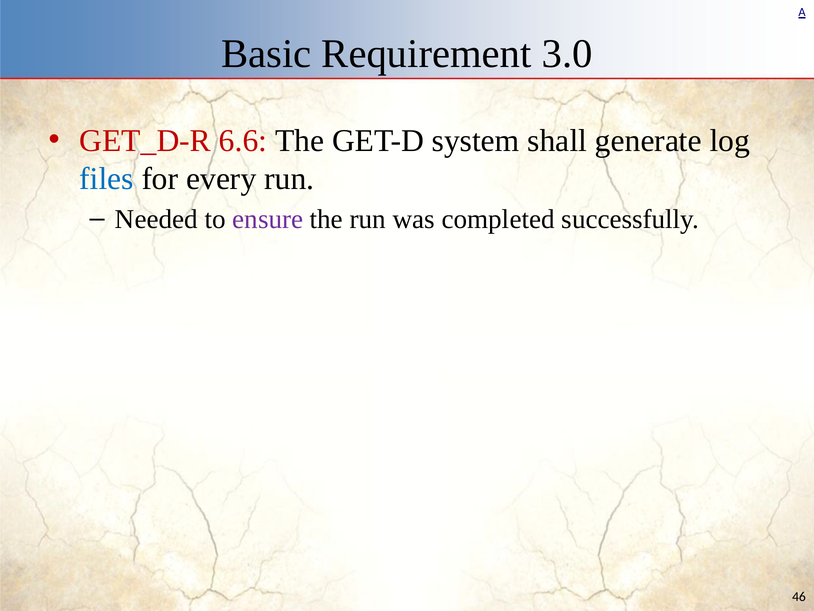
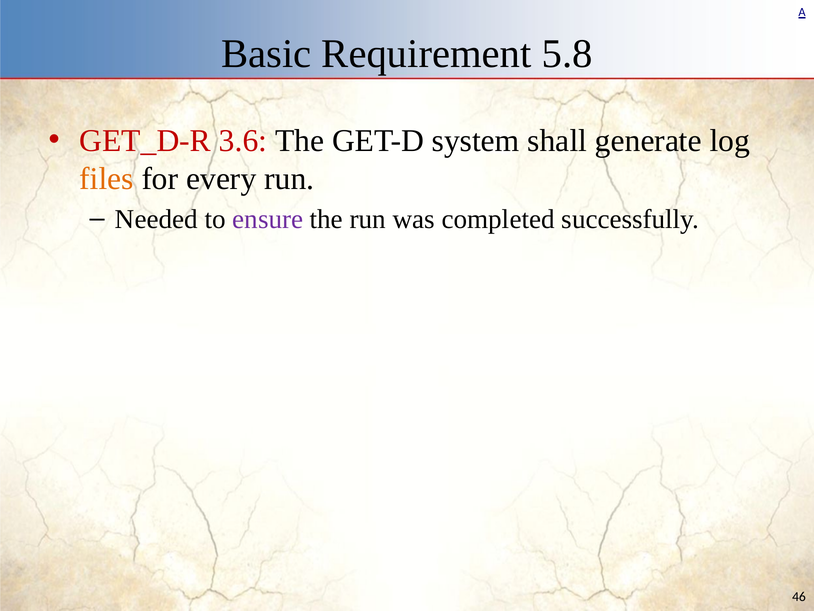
3.0: 3.0 -> 5.8
6.6: 6.6 -> 3.6
files colour: blue -> orange
